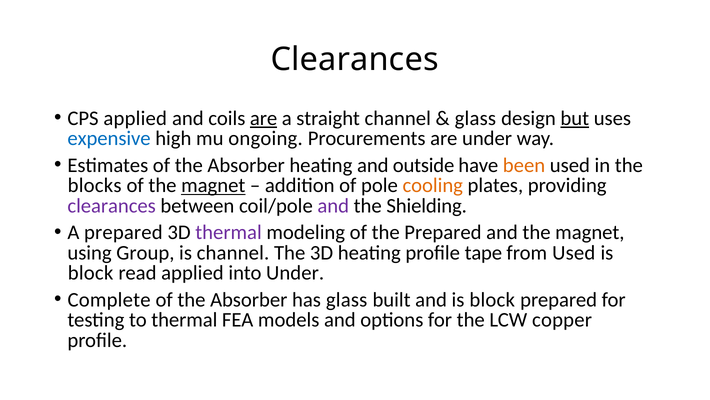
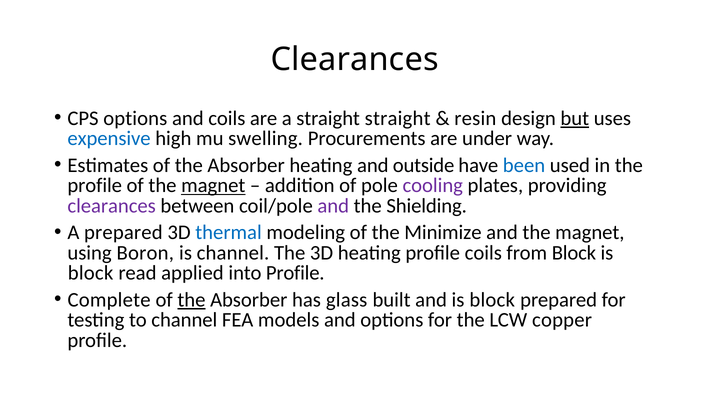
CPS applied: applied -> options
are at (264, 118) underline: present -> none
straight channel: channel -> straight
glass at (475, 118): glass -> resin
ongoing: ongoing -> swelling
been colour: orange -> blue
blocks at (95, 185): blocks -> profile
cooling colour: orange -> purple
thermal at (229, 232) colour: purple -> blue
the Prepared: Prepared -> Minimize
Group: Group -> Boron
profile tape: tape -> coils
from Used: Used -> Block
into Under: Under -> Profile
the at (191, 299) underline: none -> present
to thermal: thermal -> channel
